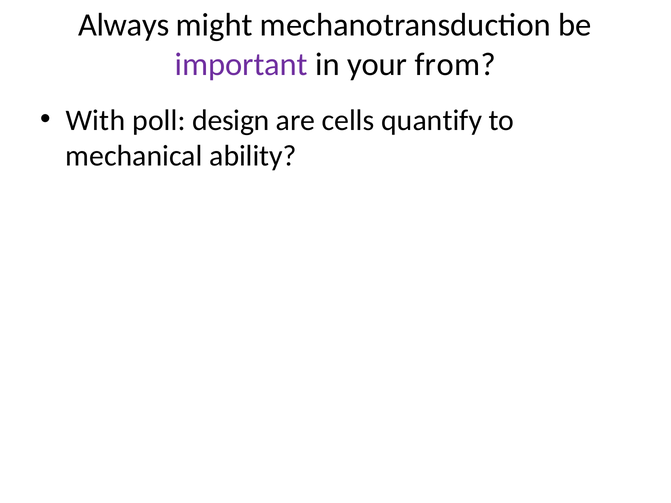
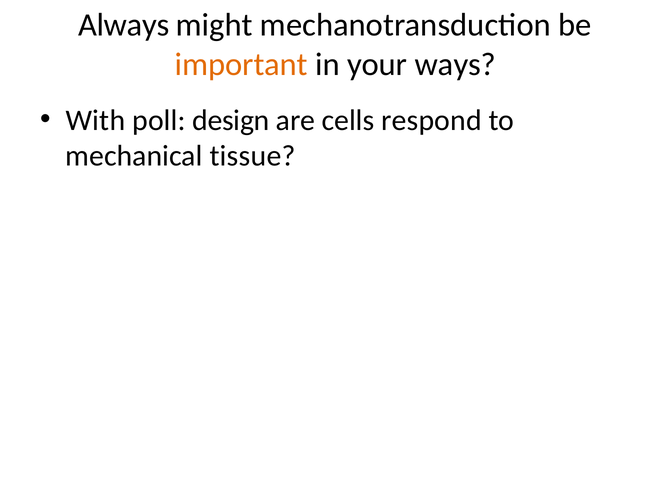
important colour: purple -> orange
from: from -> ways
quantify: quantify -> respond
ability: ability -> tissue
